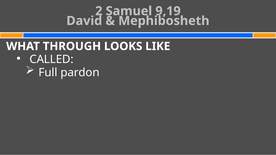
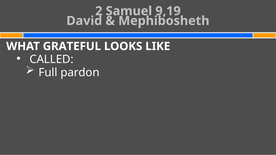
THROUGH: THROUGH -> GRATEFUL
